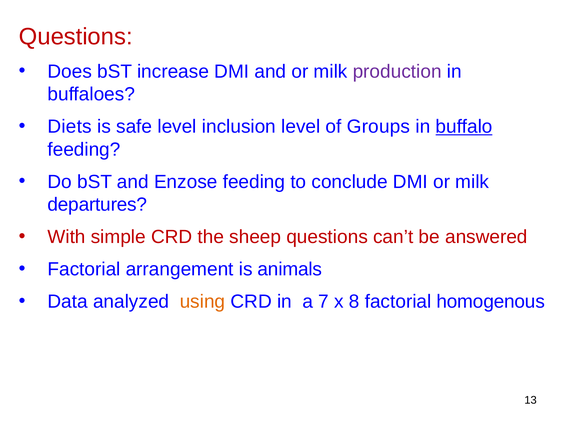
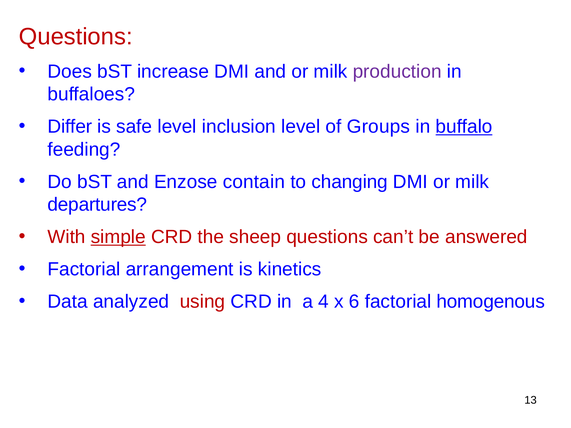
Diets: Diets -> Differ
Enzose feeding: feeding -> contain
conclude: conclude -> changing
simple underline: none -> present
animals: animals -> kinetics
using colour: orange -> red
7: 7 -> 4
8: 8 -> 6
